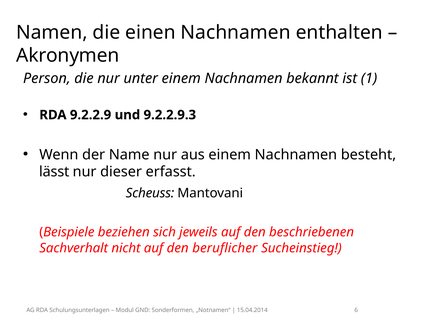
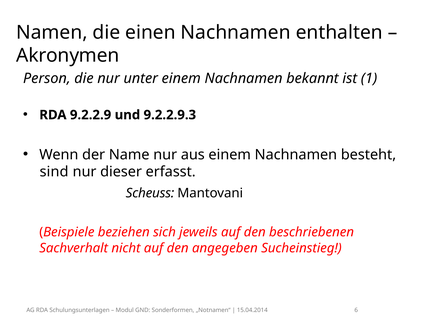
lässt: lässt -> sind
beruflicher: beruflicher -> angegeben
